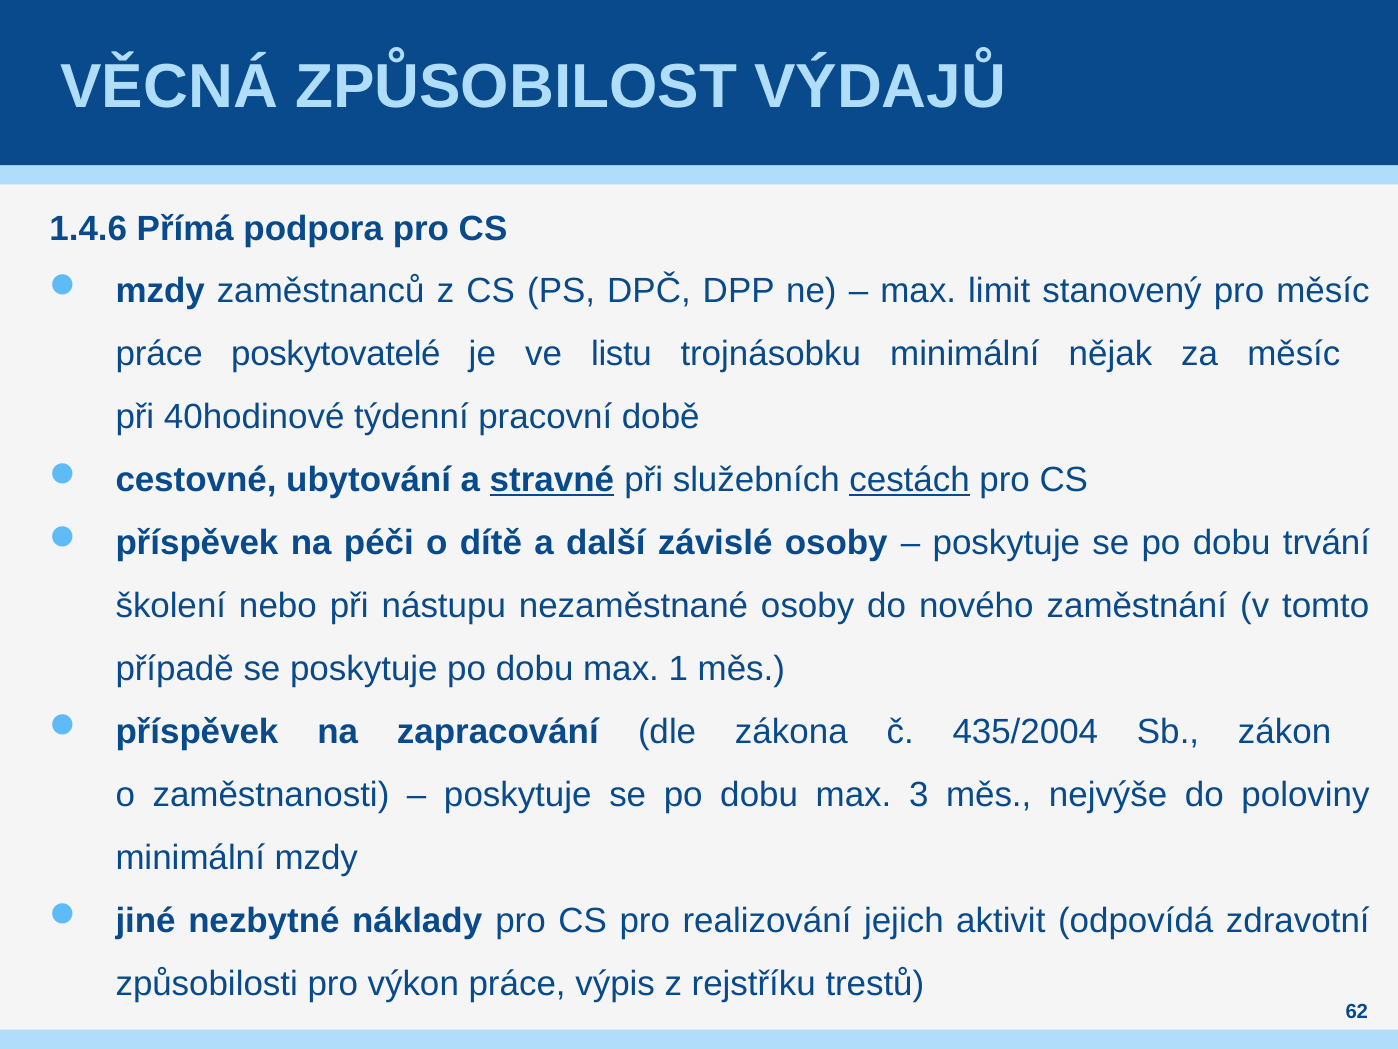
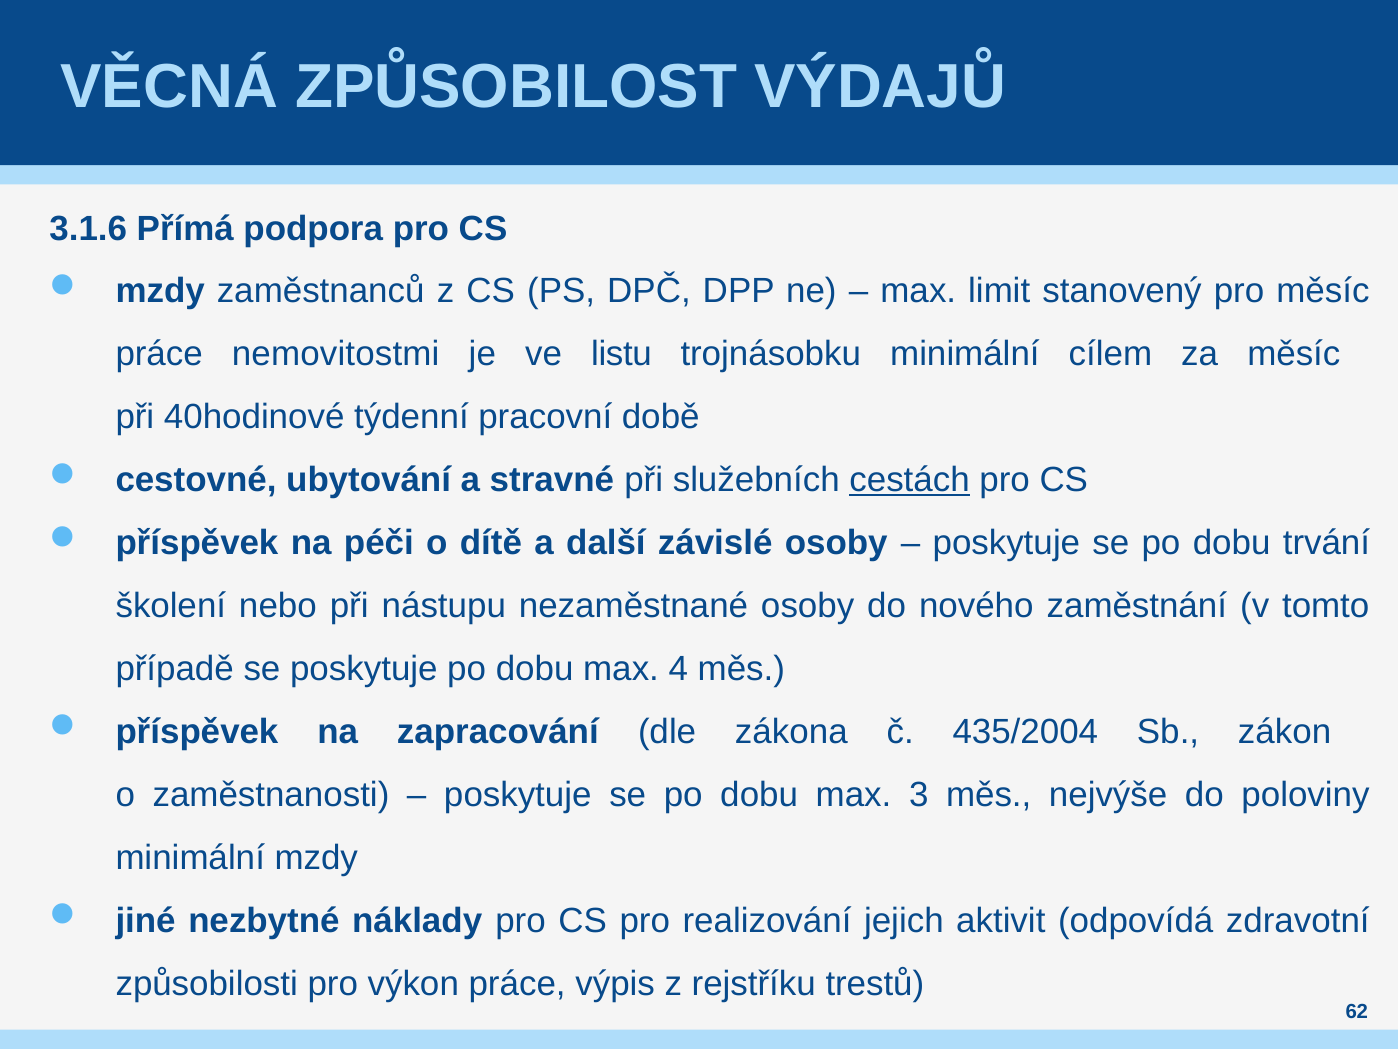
1.4.6: 1.4.6 -> 3.1.6
poskytovatelé: poskytovatelé -> nemovitostmi
nějak: nějak -> cílem
stravné underline: present -> none
1: 1 -> 4
